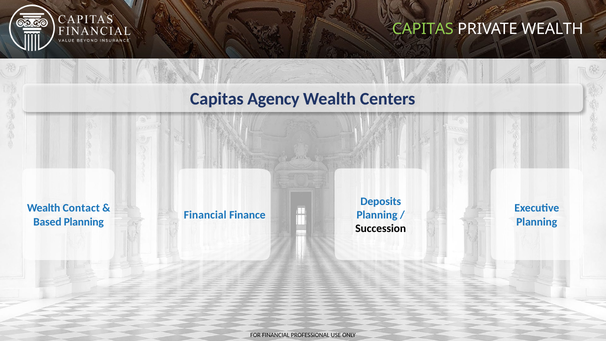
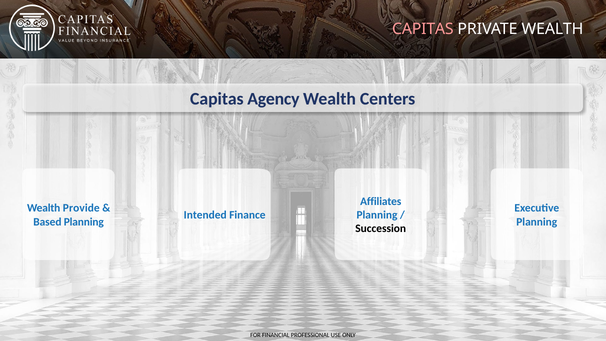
CAPITAS at (423, 29) colour: light green -> pink
Deposits: Deposits -> Affiliates
Contact: Contact -> Provide
Financial at (205, 215): Financial -> Intended
